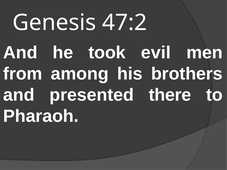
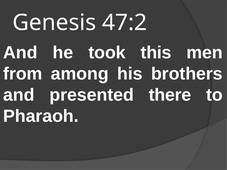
evil: evil -> this
